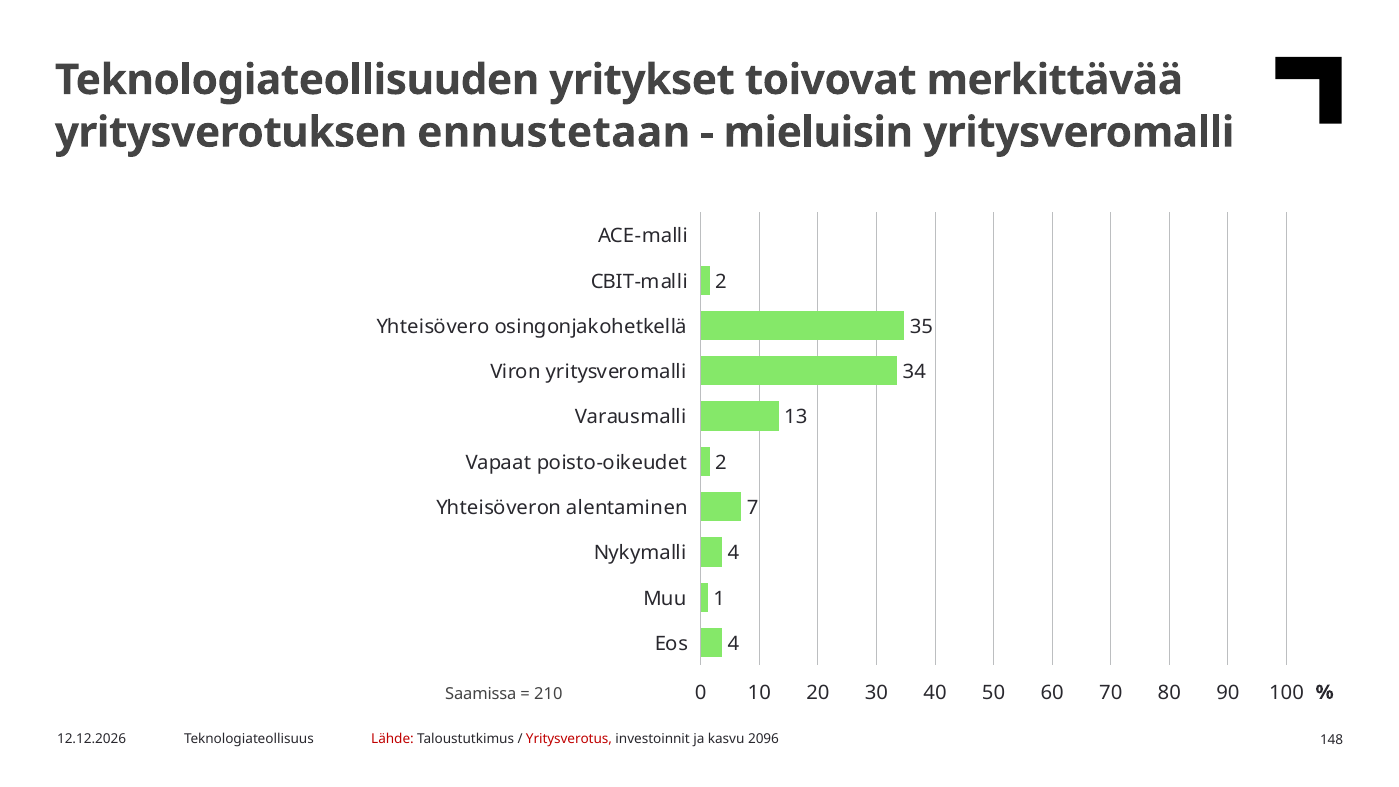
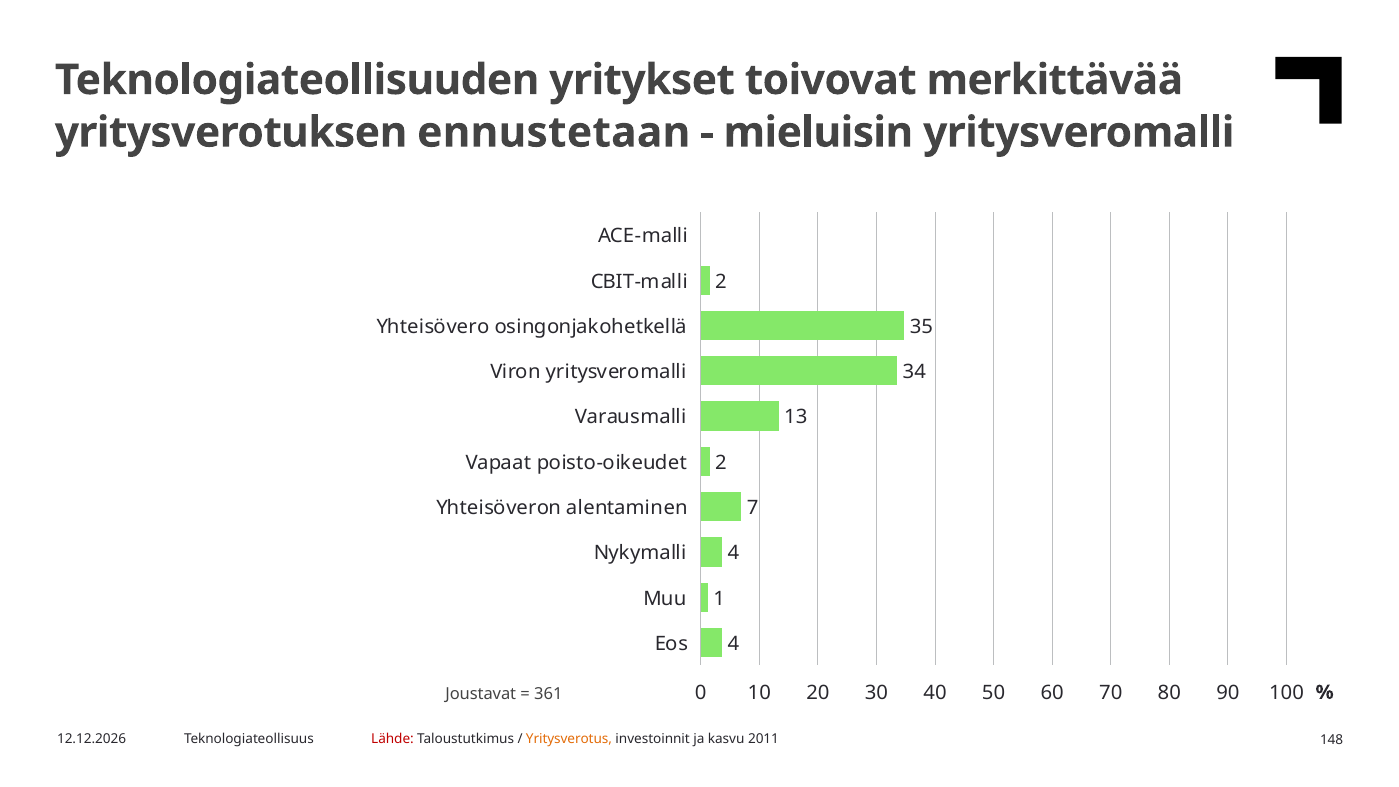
Saamissa: Saamissa -> Joustavat
210: 210 -> 361
Yritysverotus colour: red -> orange
2096: 2096 -> 2011
